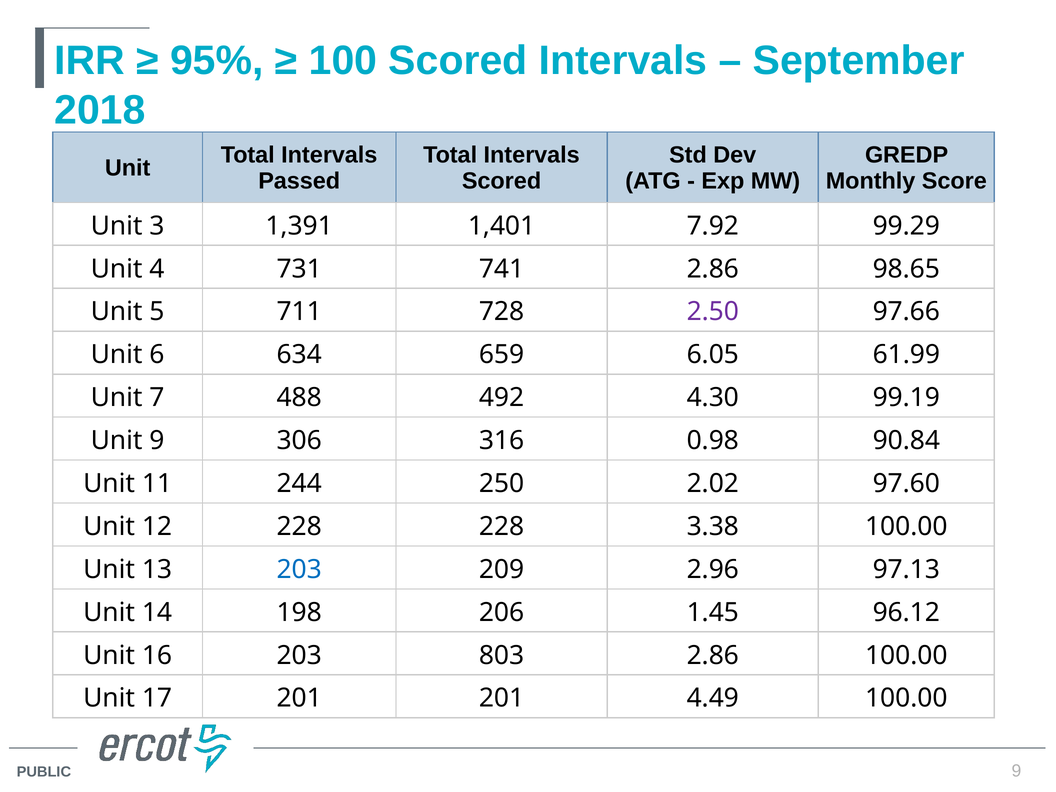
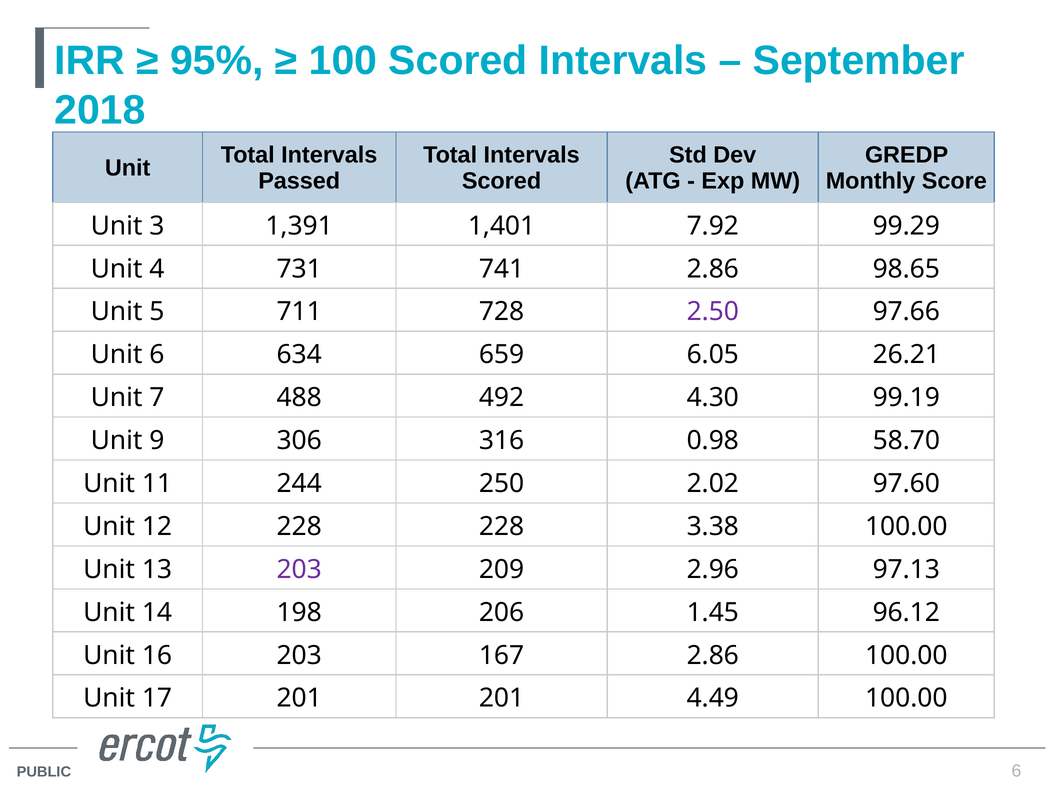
61.99: 61.99 -> 26.21
90.84: 90.84 -> 58.70
203 at (299, 569) colour: blue -> purple
803: 803 -> 167
9 at (1016, 771): 9 -> 6
